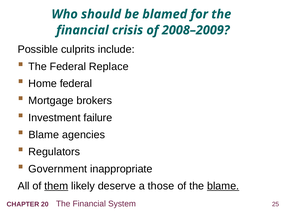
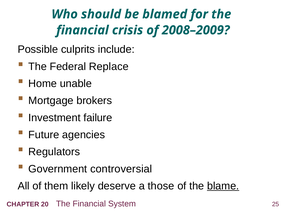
Home federal: federal -> unable
Blame at (44, 135): Blame -> Future
inappropriate: inappropriate -> controversial
them underline: present -> none
